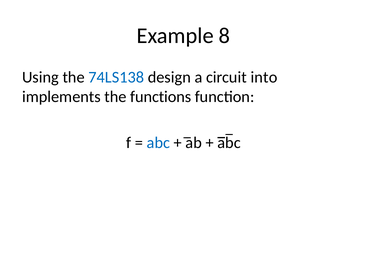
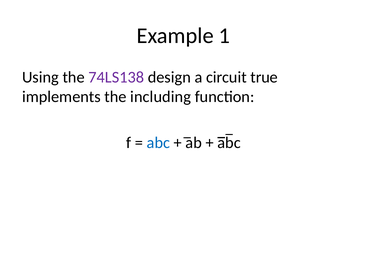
8: 8 -> 1
74LS138 colour: blue -> purple
into: into -> true
functions: functions -> including
